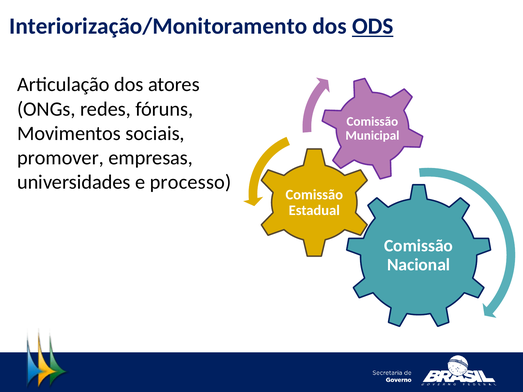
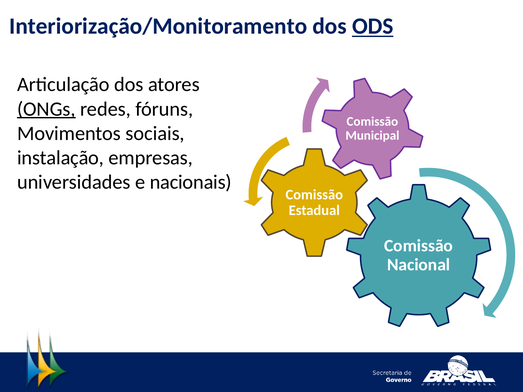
ONGs underline: none -> present
promover: promover -> instalação
processo: processo -> nacionais
